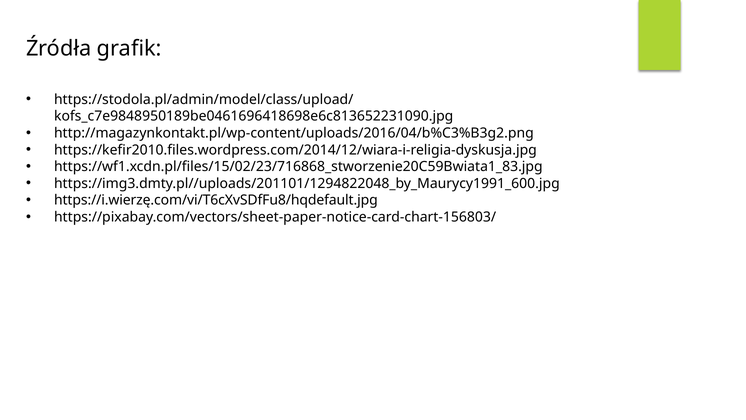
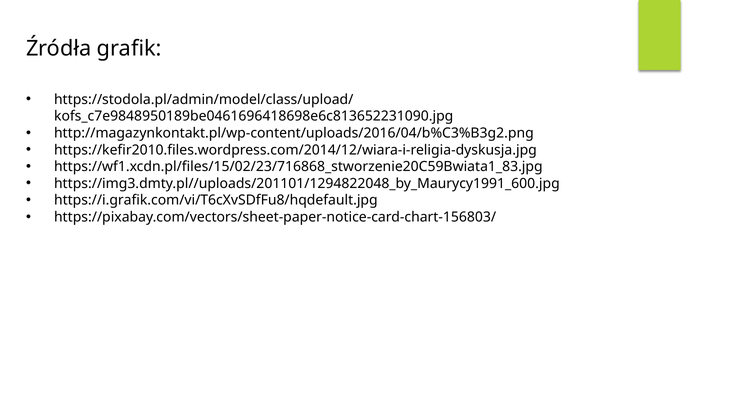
https://i.wierzę.com/vi/T6cXvSDfFu8/hqdefault.jpg: https://i.wierzę.com/vi/T6cXvSDfFu8/hqdefault.jpg -> https://i.grafik.com/vi/T6cXvSDfFu8/hqdefault.jpg
